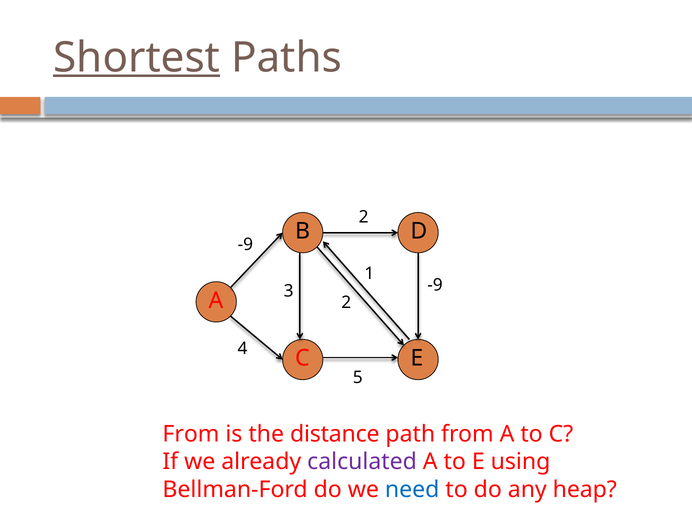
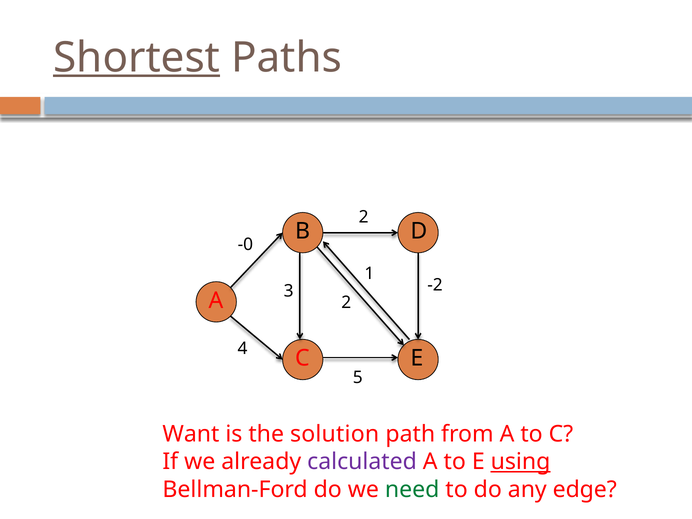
-9 at (245, 245): -9 -> -0
-9 at (435, 285): -9 -> -2
From at (191, 434): From -> Want
distance: distance -> solution
using underline: none -> present
need colour: blue -> green
heap: heap -> edge
